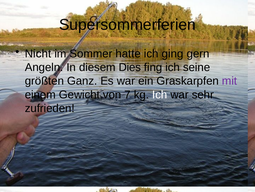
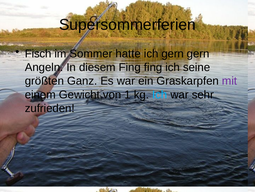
Nicht: Nicht -> Fisch
ich ging: ging -> gern
diesem Dies: Dies -> Fing
7: 7 -> 1
Ich at (160, 94) colour: white -> light blue
